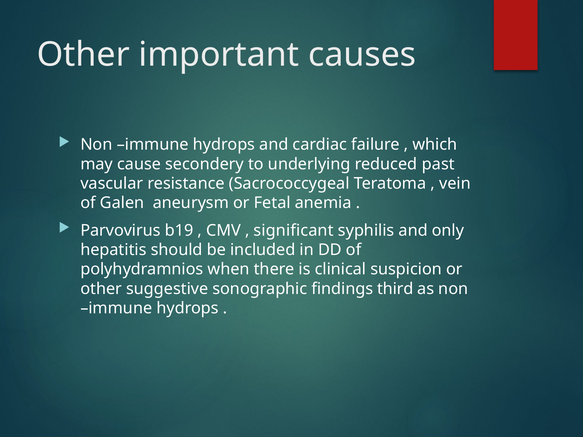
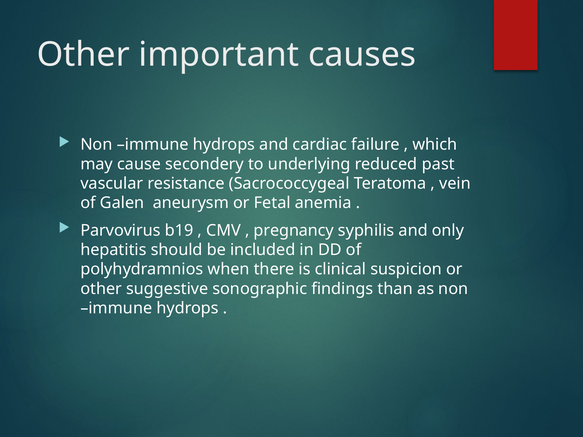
significant: significant -> pregnancy
third: third -> than
